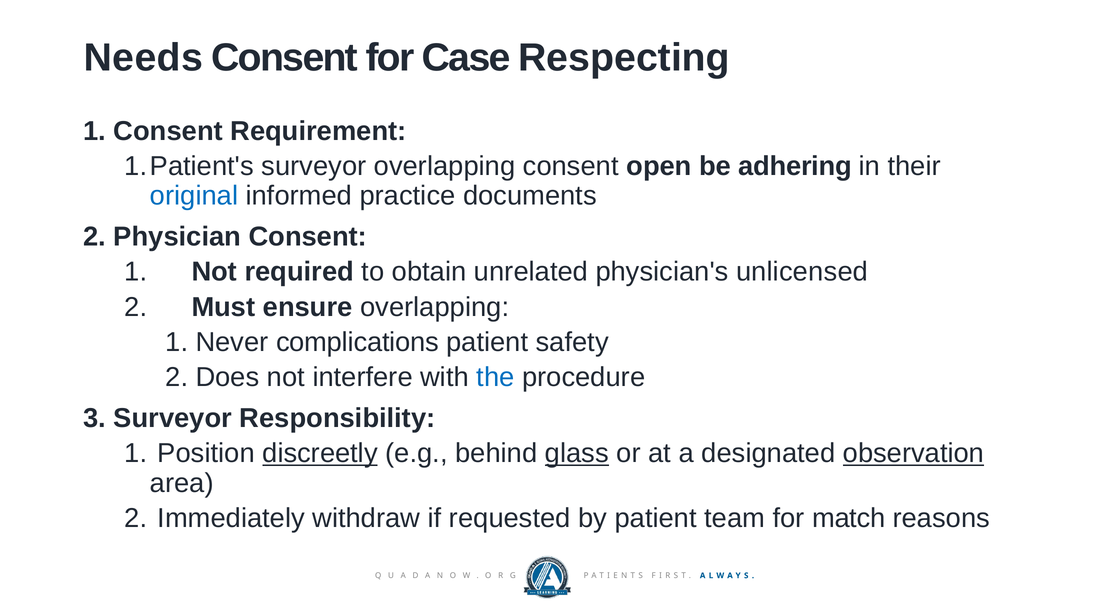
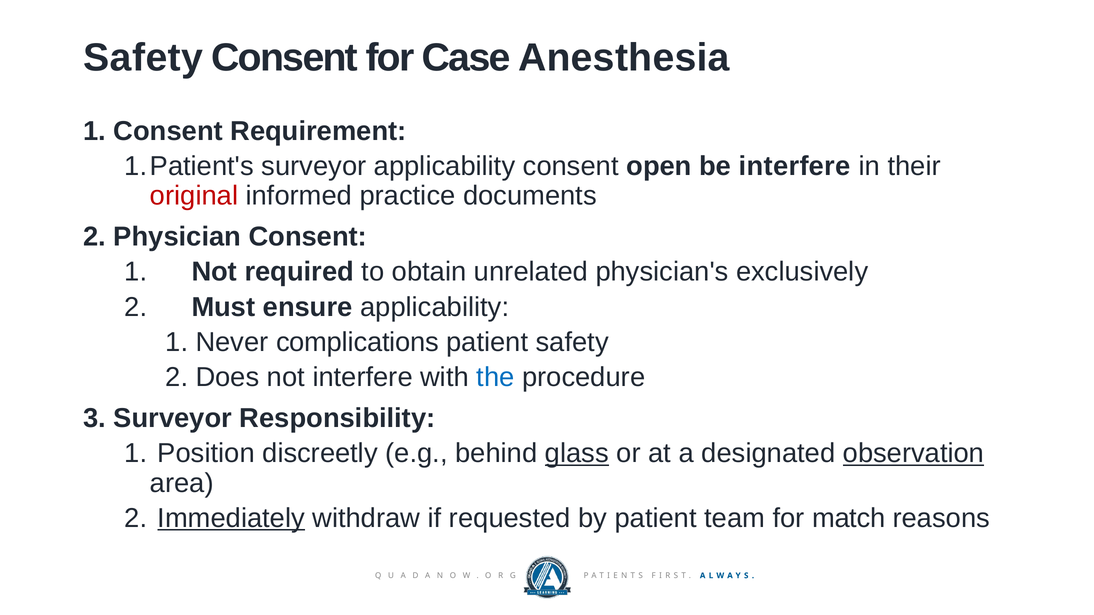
Needs at (143, 58): Needs -> Safety
Respecting: Respecting -> Anesthesia
surveyor overlapping: overlapping -> applicability
be adhering: adhering -> interfere
original colour: blue -> red
unlicensed: unlicensed -> exclusively
ensure overlapping: overlapping -> applicability
discreetly underline: present -> none
Immediately underline: none -> present
